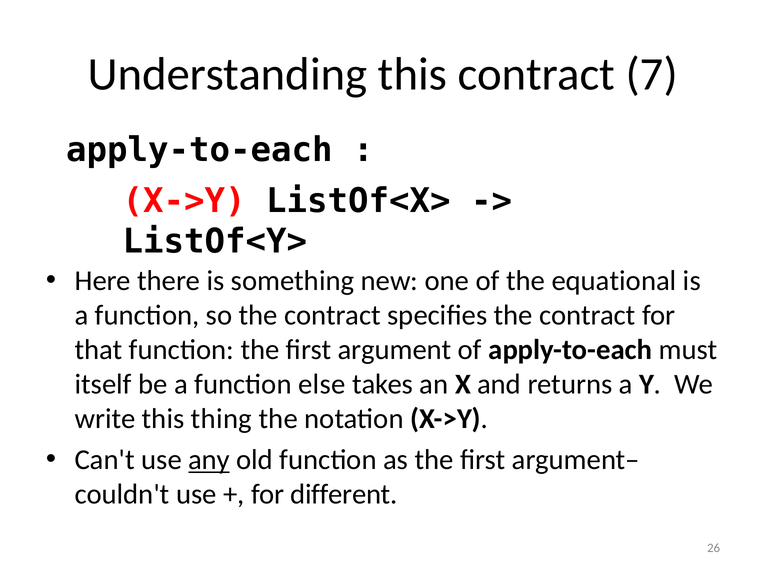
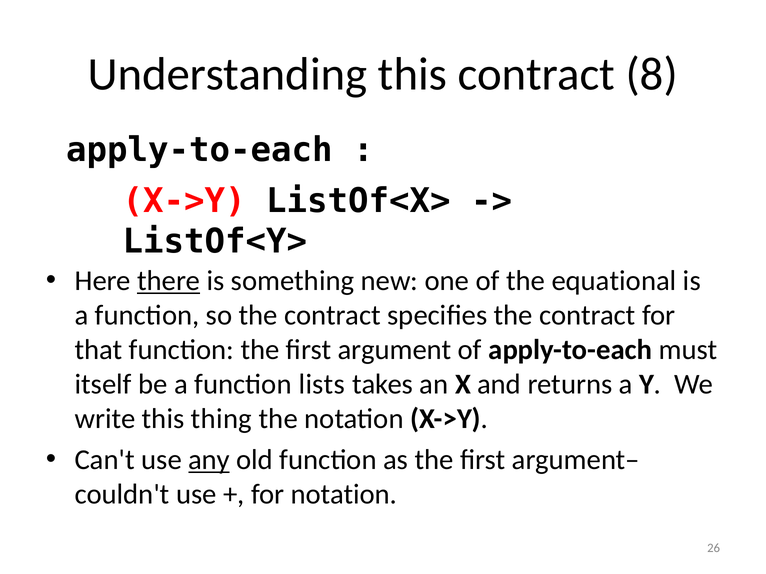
7: 7 -> 8
there underline: none -> present
else: else -> lists
for different: different -> notation
